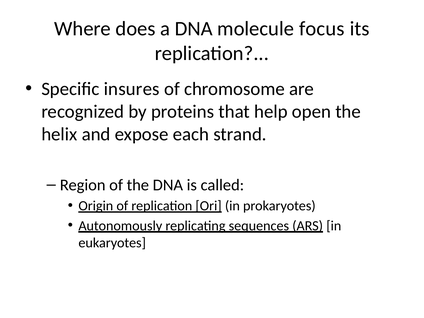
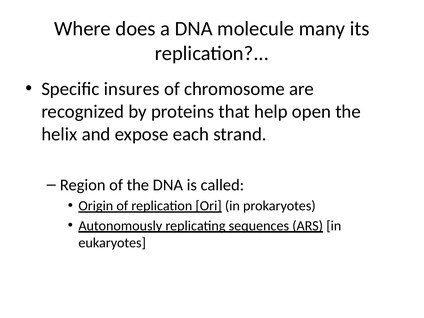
focus: focus -> many
